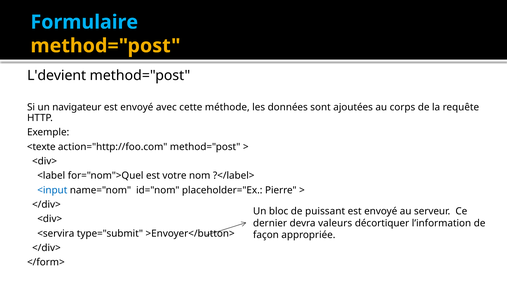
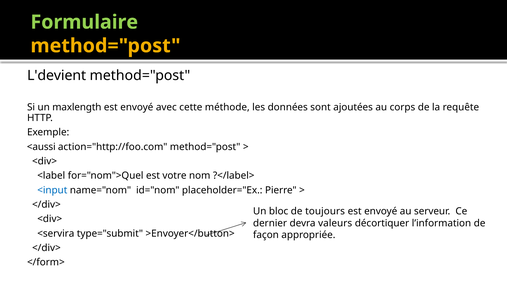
Formulaire colour: light blue -> light green
navigateur: navigateur -> maxlength
<texte: <texte -> <aussi
puissant: puissant -> toujours
